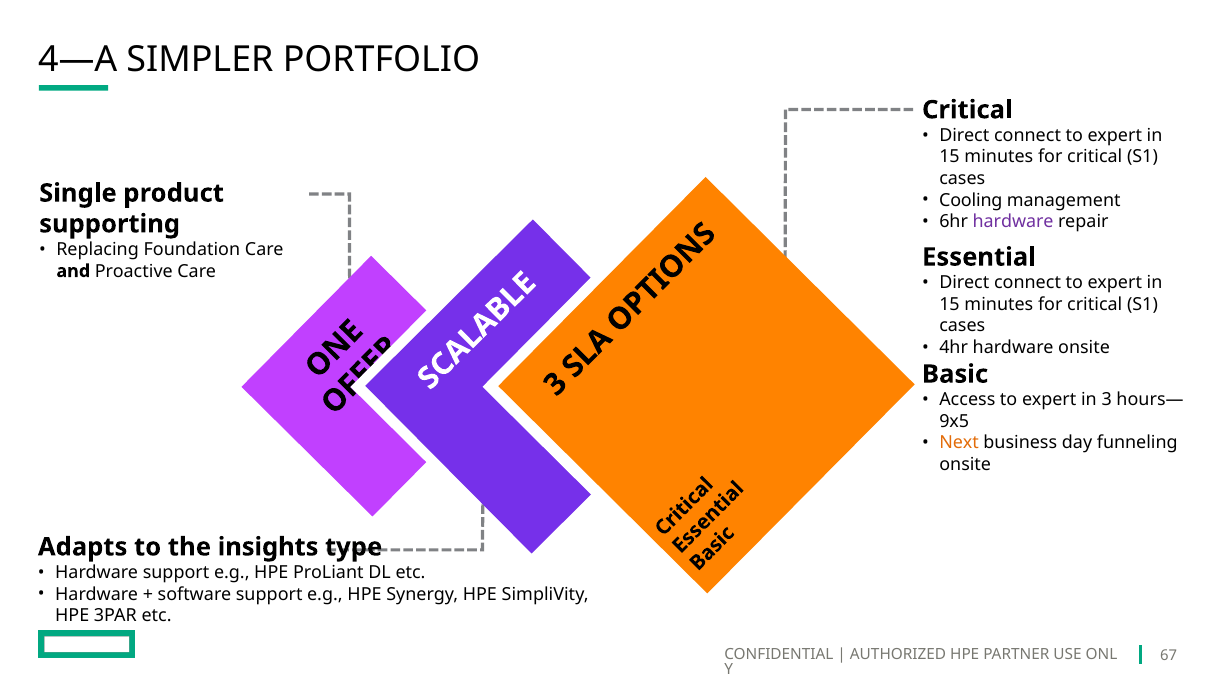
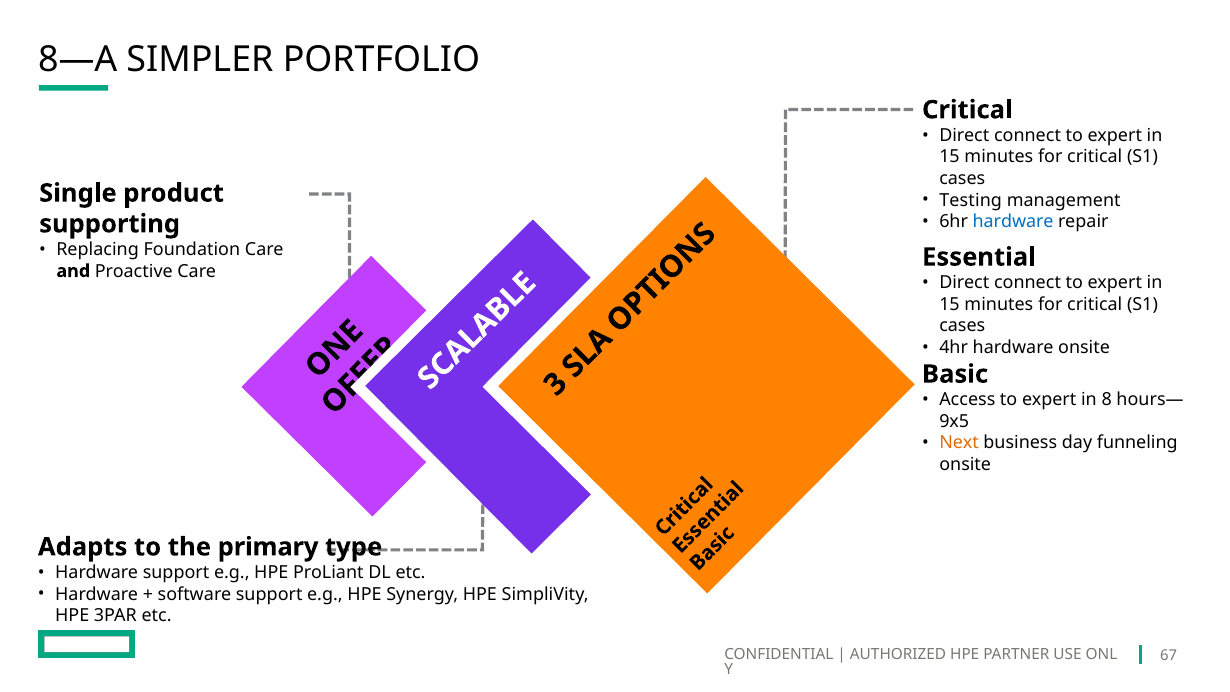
4—A: 4—A -> 8—A
Cooling: Cooling -> Testing
hardware at (1013, 222) colour: purple -> blue
in 3: 3 -> 8
insights: insights -> primary
